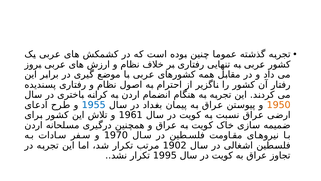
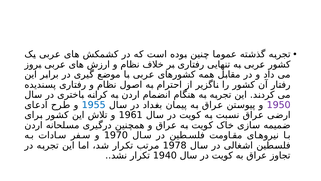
1950 colour: orange -> purple
1902: 1902 -> 1978
1995: 1995 -> 1940
